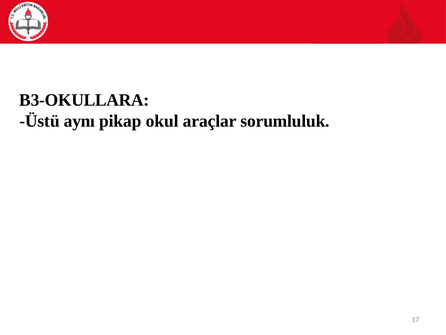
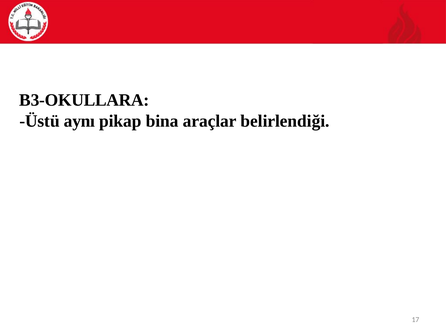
okul: okul -> bina
sorumluluk: sorumluluk -> belirlendiği
